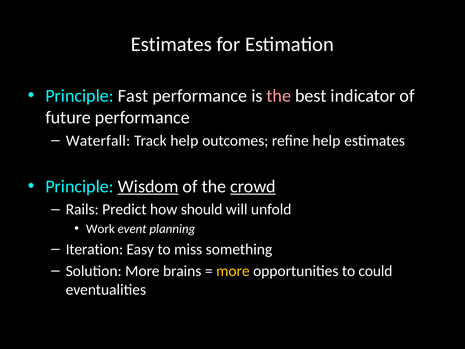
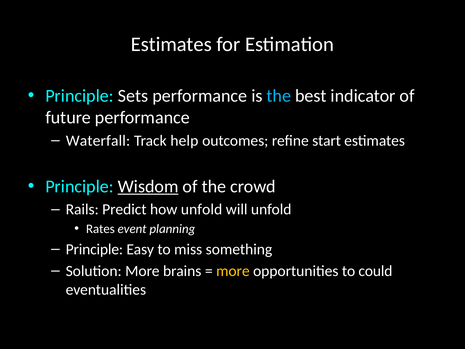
Fast: Fast -> Sets
the at (279, 96) colour: pink -> light blue
refine help: help -> start
crowd underline: present -> none
how should: should -> unfold
Work: Work -> Rates
Iteration at (94, 249): Iteration -> Principle
